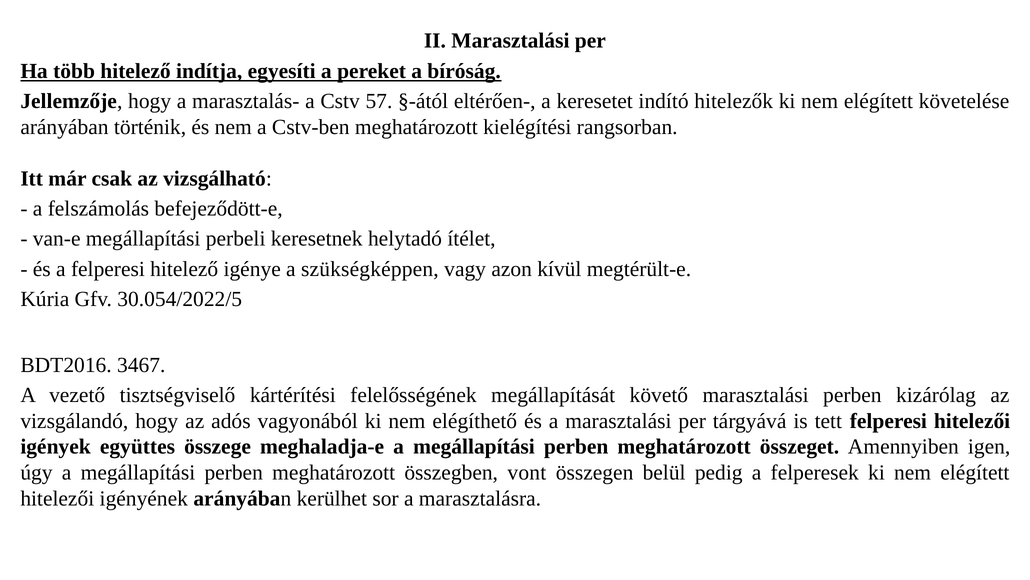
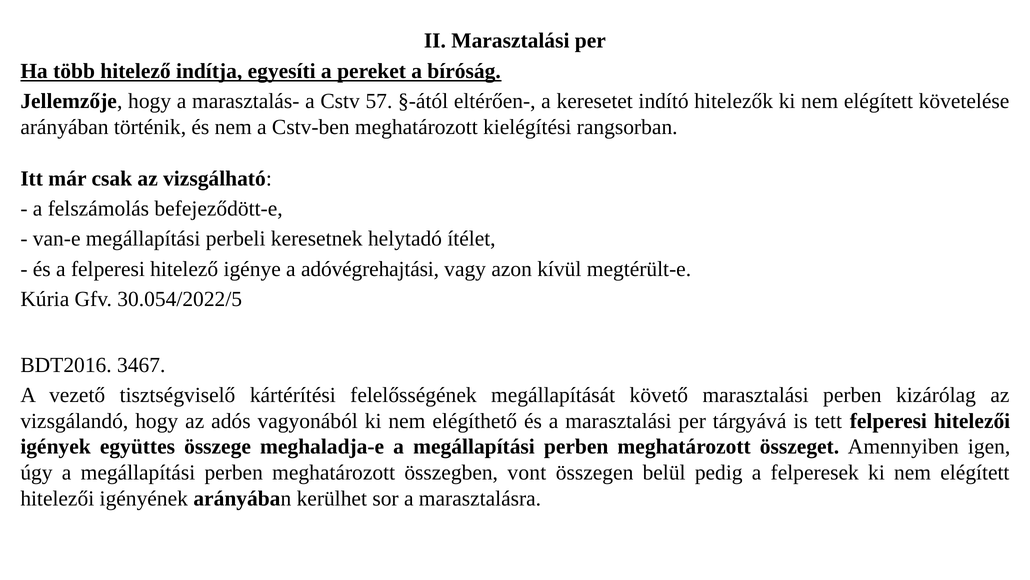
szükségképpen: szükségképpen -> adóvégrehajtási
